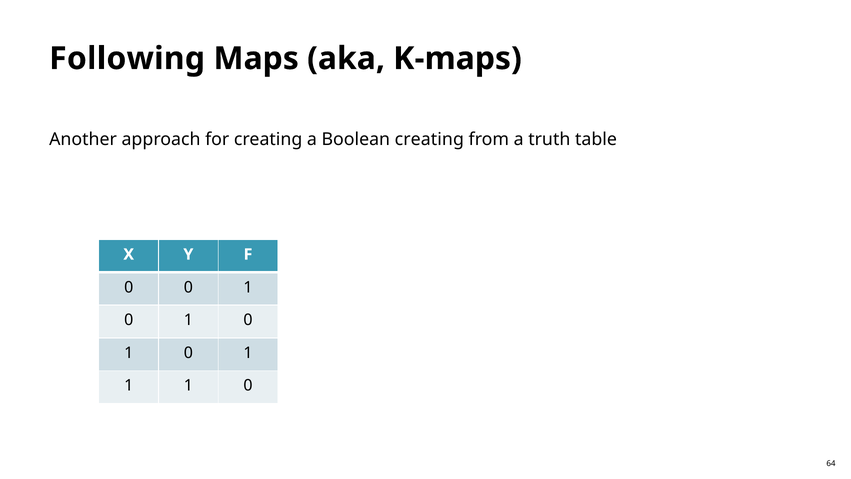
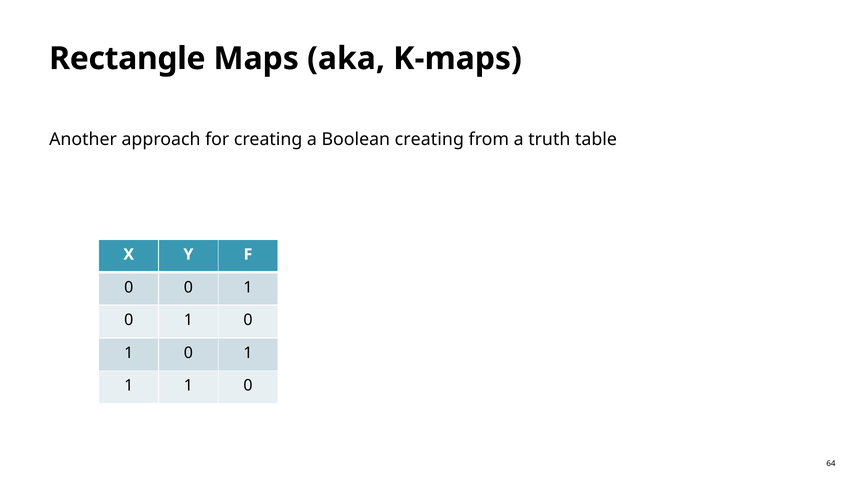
Following: Following -> Rectangle
